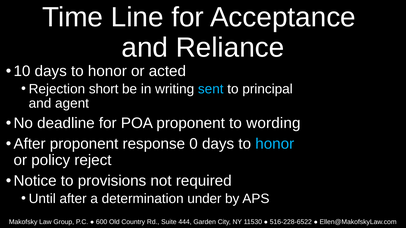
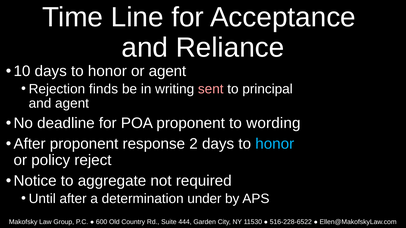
or acted: acted -> agent
short: short -> finds
sent colour: light blue -> pink
0: 0 -> 2
provisions: provisions -> aggregate
